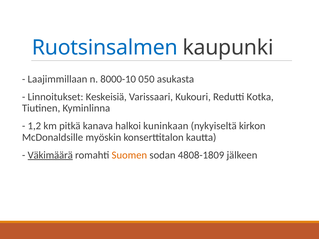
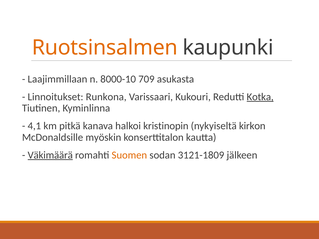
Ruotsinsalmen colour: blue -> orange
050: 050 -> 709
Keskeisiä: Keskeisiä -> Runkona
Kotka underline: none -> present
1,2: 1,2 -> 4,1
kuninkaan: kuninkaan -> kristinopin
4808-1809: 4808-1809 -> 3121-1809
